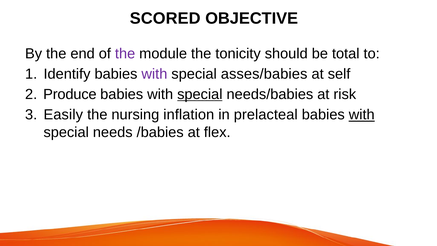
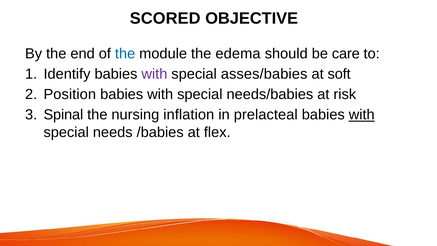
the at (125, 53) colour: purple -> blue
tonicity: tonicity -> edema
total: total -> care
self: self -> soft
Produce: Produce -> Position
special at (200, 94) underline: present -> none
Easily: Easily -> Spinal
